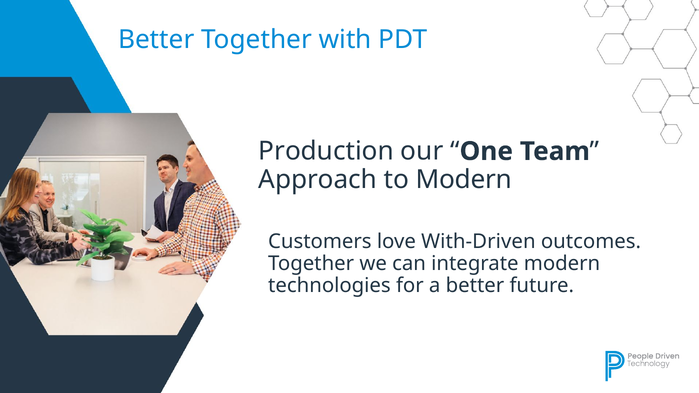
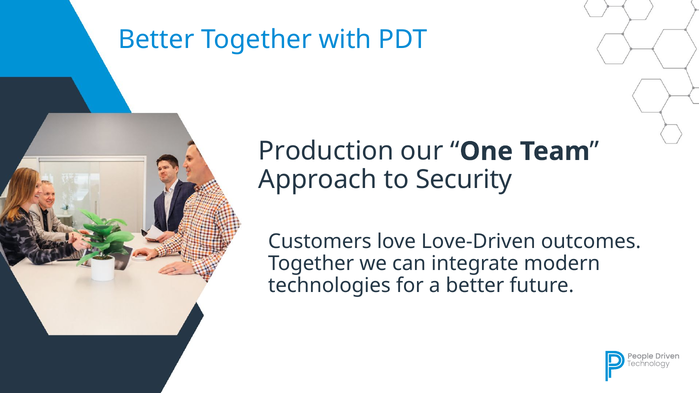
to Modern: Modern -> Security
With-Driven: With-Driven -> Love-Driven
